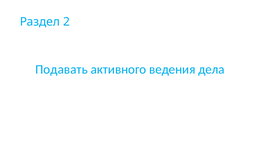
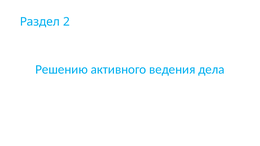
Подавать: Подавать -> Решению
